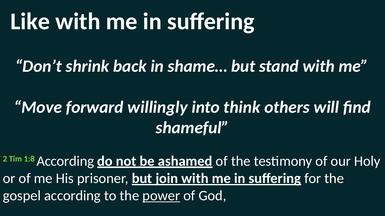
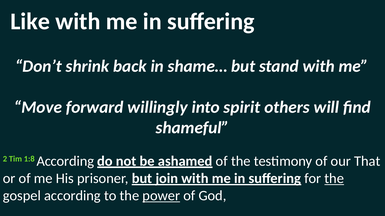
think: think -> spirit
Holy: Holy -> That
the at (334, 179) underline: none -> present
